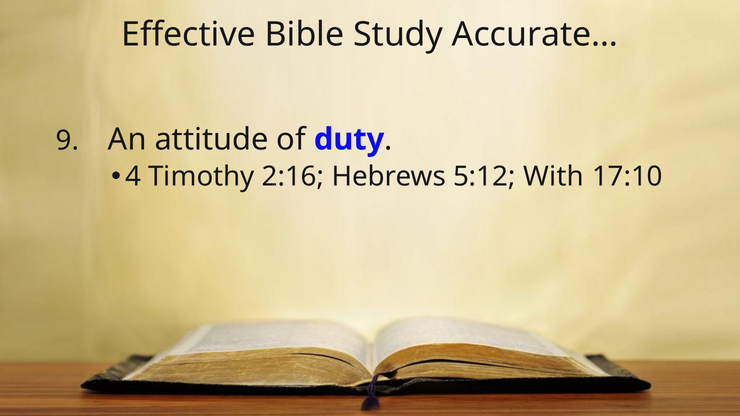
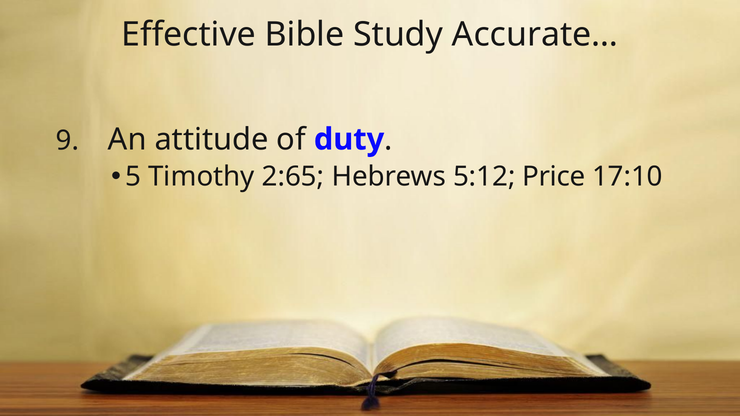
4: 4 -> 5
2:16: 2:16 -> 2:65
With: With -> Price
